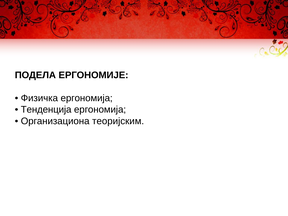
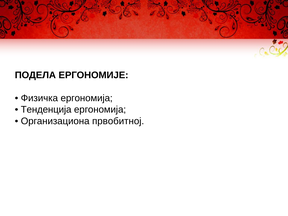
теоријским: теоријским -> првобитној
